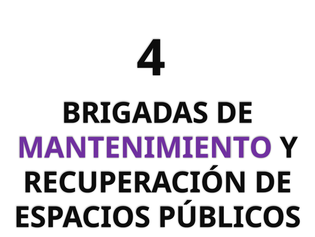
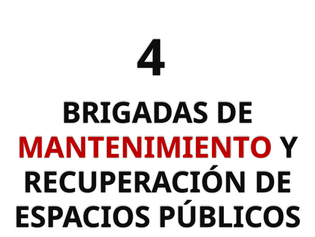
MANTENIMIENTO colour: purple -> red
